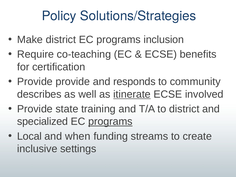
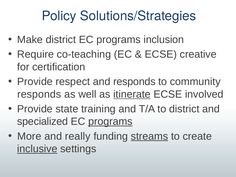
benefits: benefits -> creative
Provide provide: provide -> respect
describes at (39, 94): describes -> responds
Local: Local -> More
when: when -> really
streams underline: none -> present
inclusive underline: none -> present
